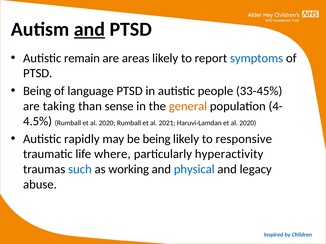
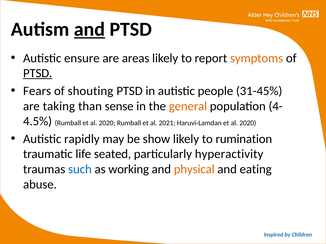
remain: remain -> ensure
symptoms colour: blue -> orange
PTSD at (38, 73) underline: none -> present
Being at (37, 91): Being -> Fears
language: language -> shouting
33-45%: 33-45% -> 31-45%
be being: being -> show
responsive: responsive -> rumination
where: where -> seated
physical colour: blue -> orange
legacy: legacy -> eating
